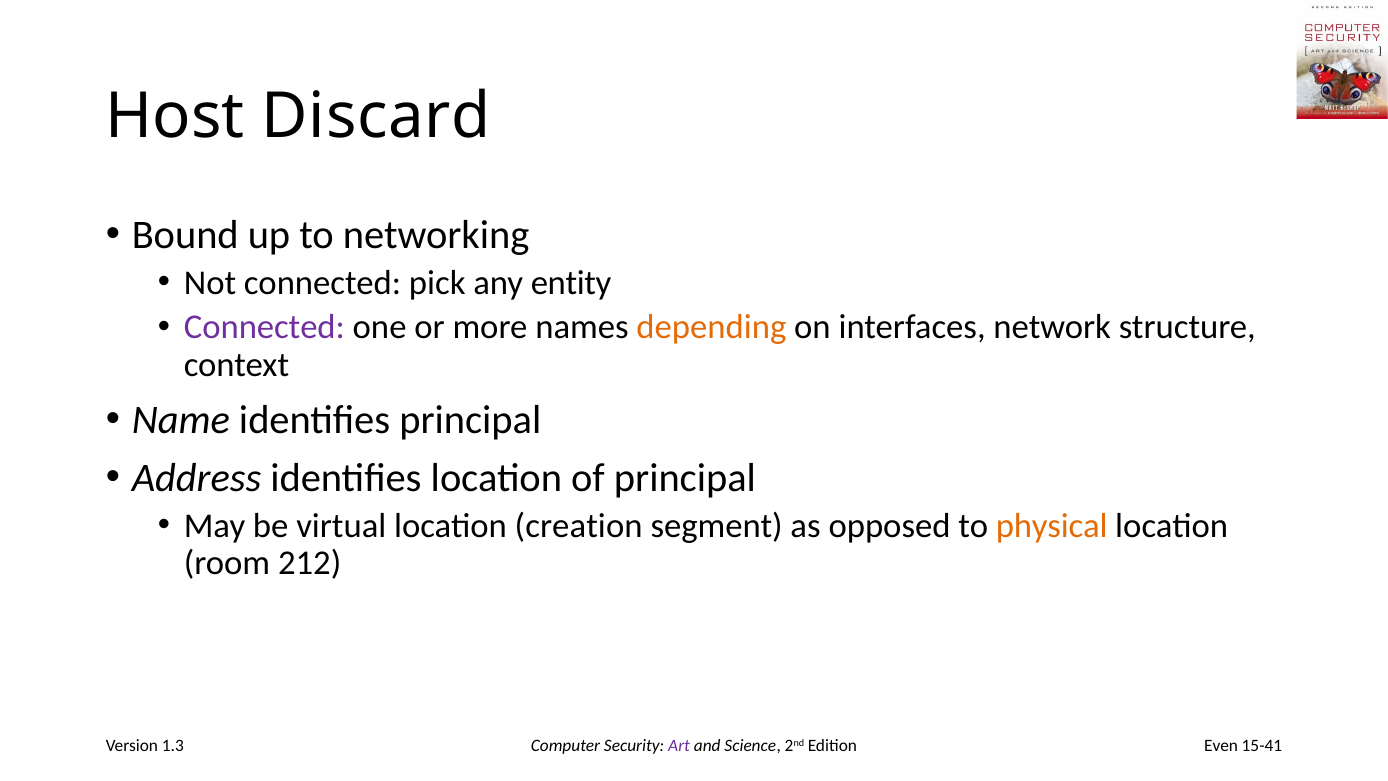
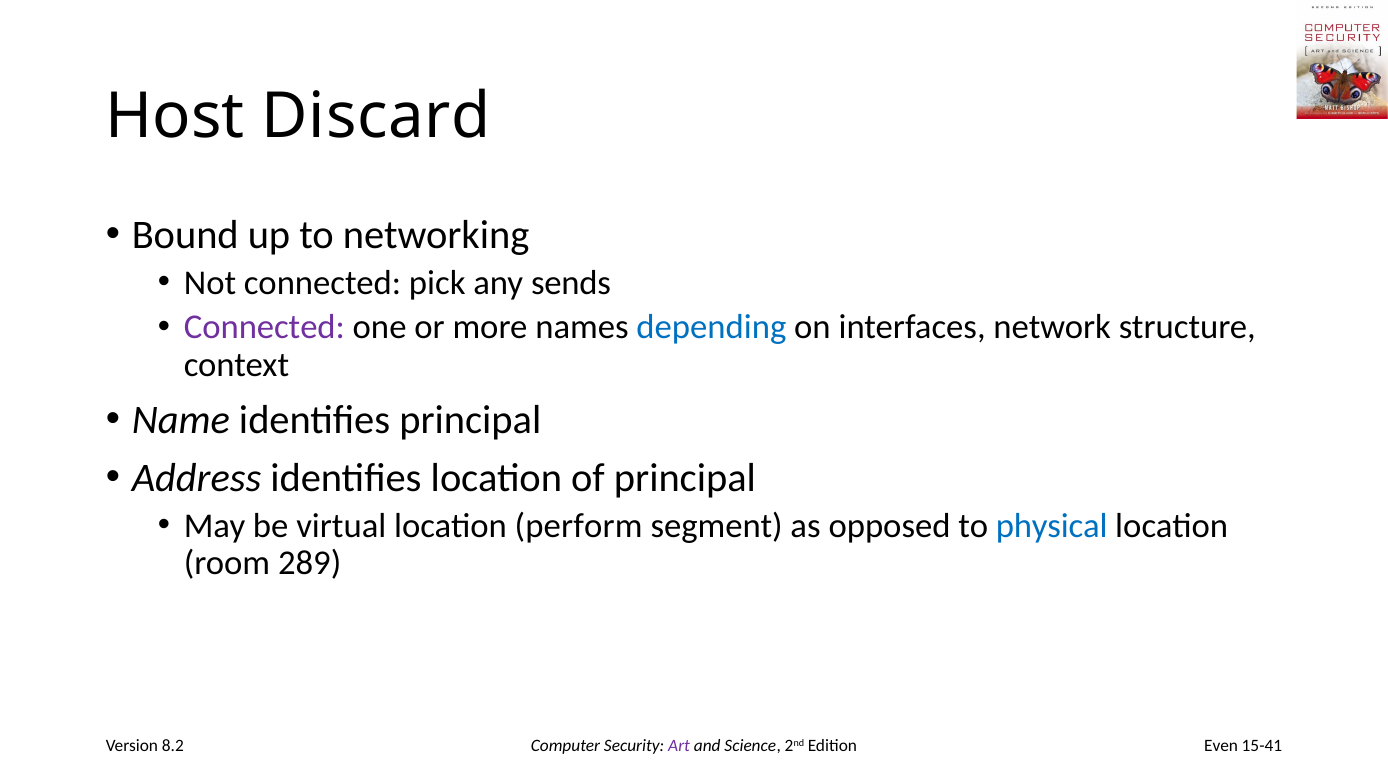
entity: entity -> sends
depending colour: orange -> blue
creation: creation -> perform
physical colour: orange -> blue
212: 212 -> 289
1.3: 1.3 -> 8.2
